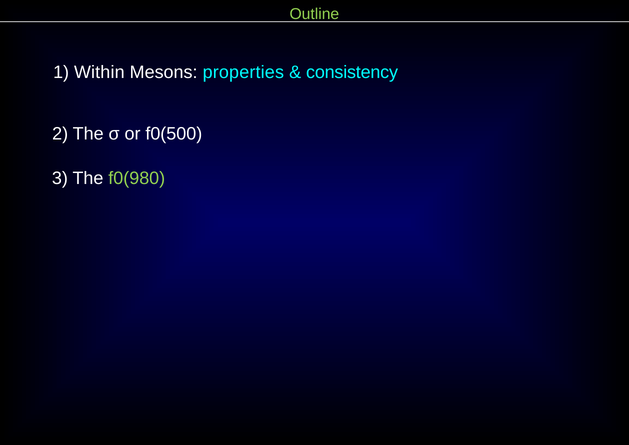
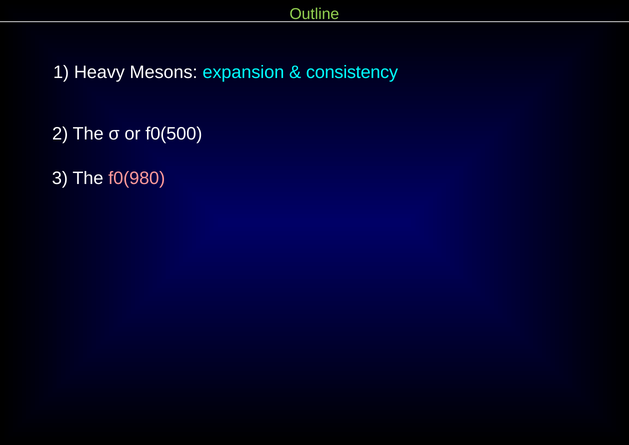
Within: Within -> Heavy
properties: properties -> expansion
f0(980 colour: light green -> pink
